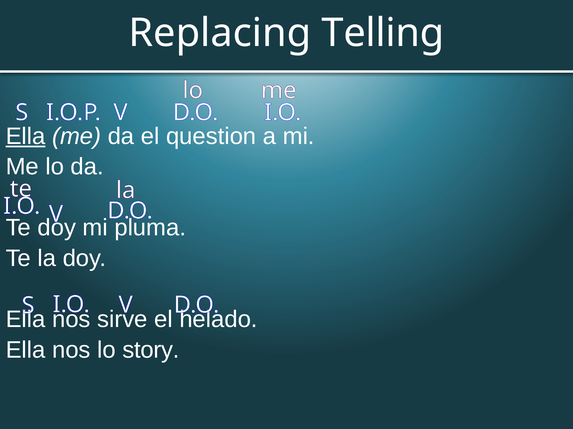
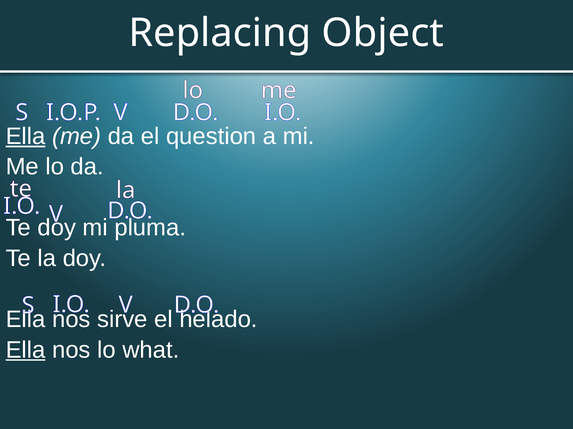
Telling: Telling -> Object
Ella at (26, 350) underline: none -> present
story: story -> what
